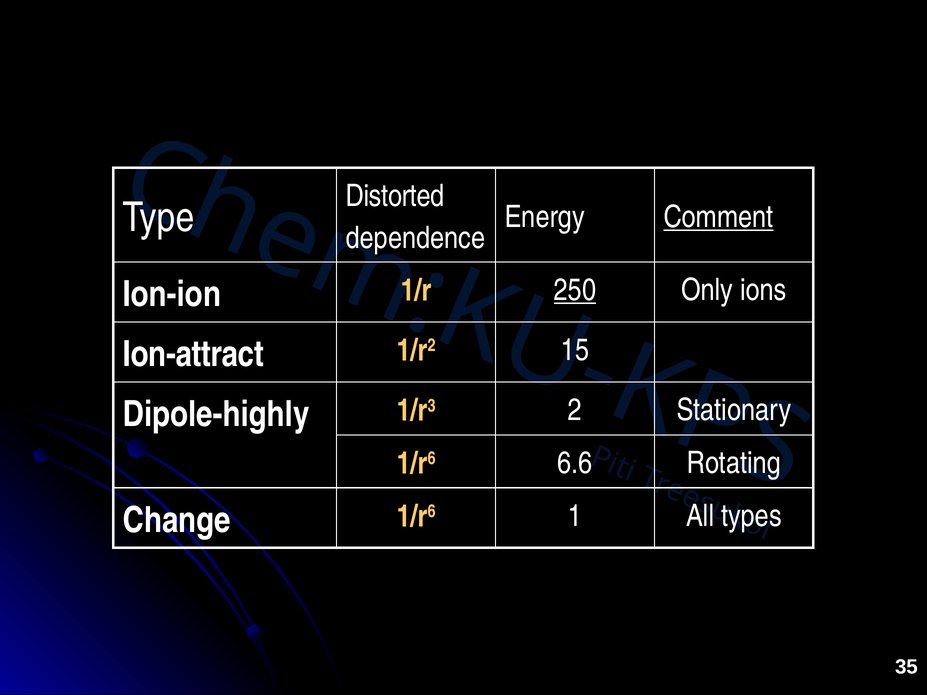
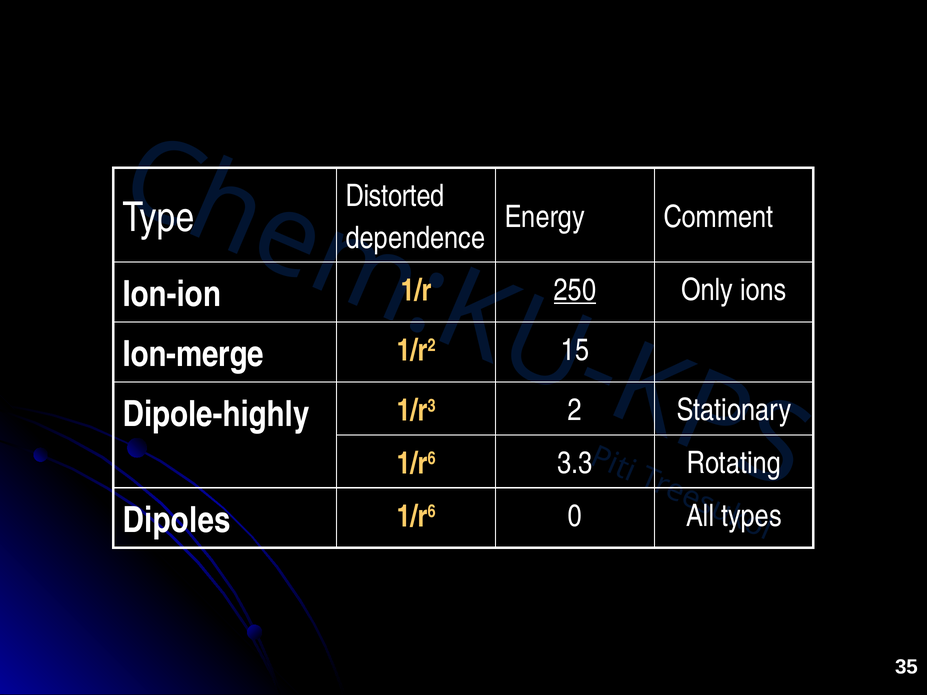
Comment underline: present -> none
Ion-attract: Ion-attract -> Ion-merge
6.6: 6.6 -> 3.3
Change: Change -> Dipoles
1: 1 -> 0
